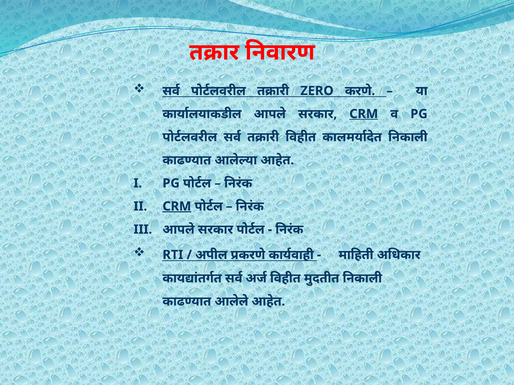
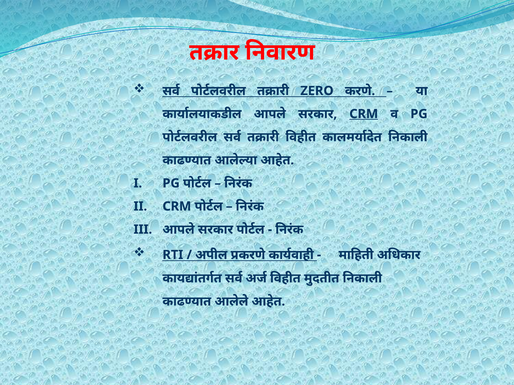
CRM at (177, 207) underline: present -> none
